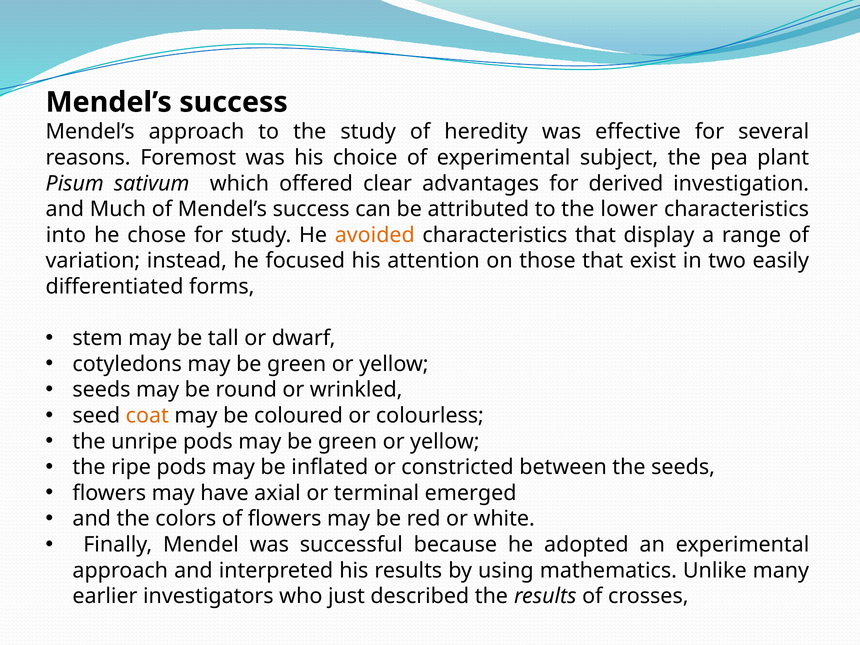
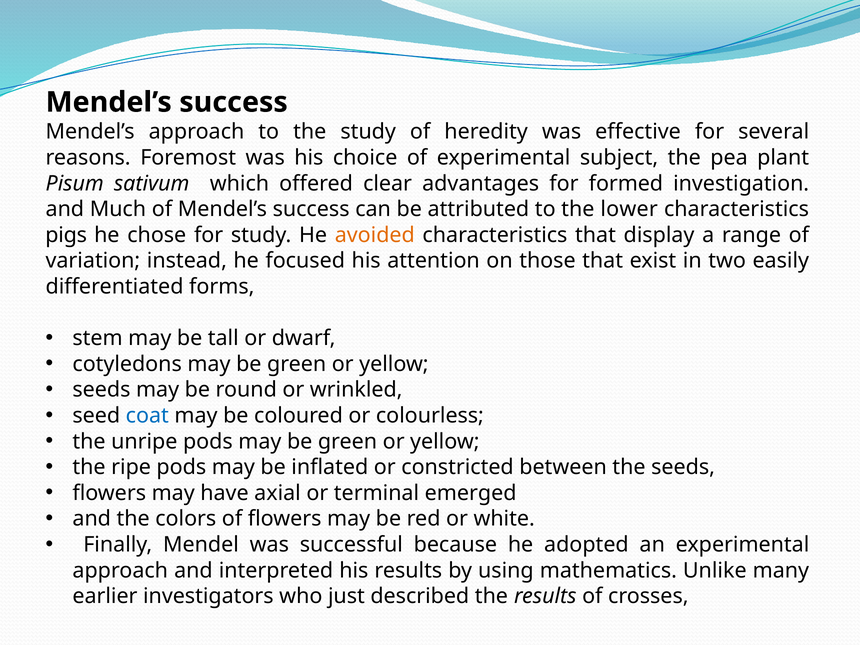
derived: derived -> formed
into: into -> pigs
coat colour: orange -> blue
